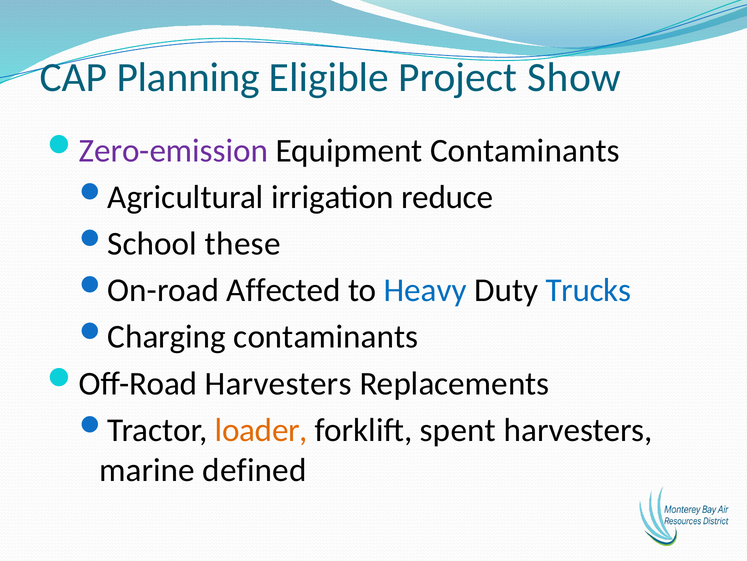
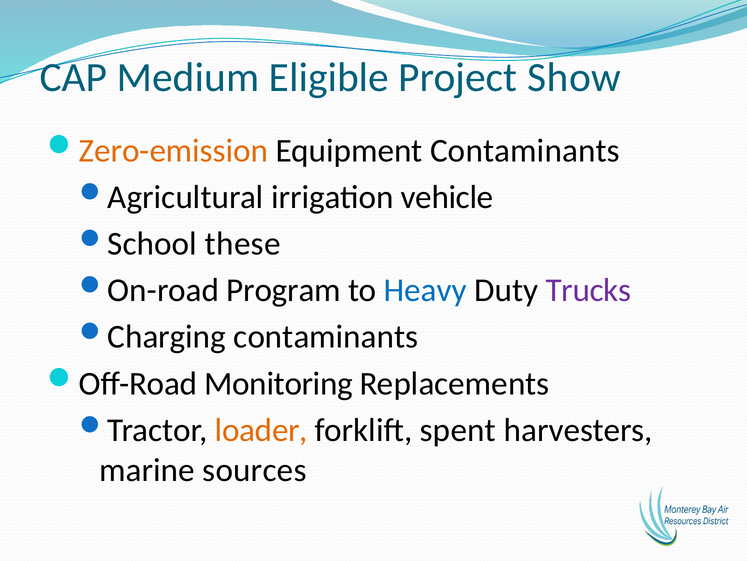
Planning: Planning -> Medium
Zero-emission colour: purple -> orange
reduce: reduce -> vehicle
Affected: Affected -> Program
Trucks colour: blue -> purple
Off-Road Harvesters: Harvesters -> Monitoring
defined: defined -> sources
